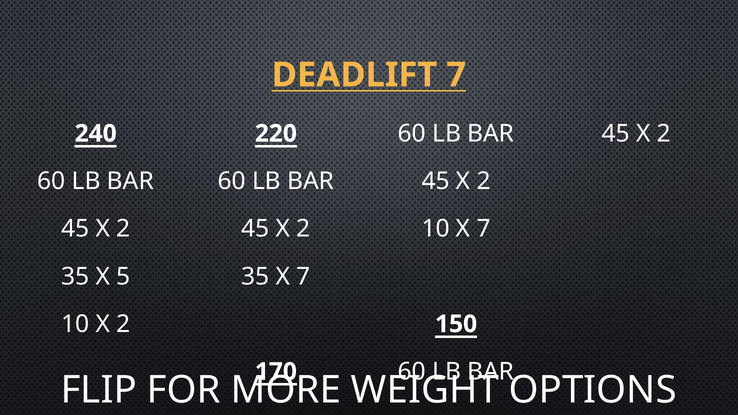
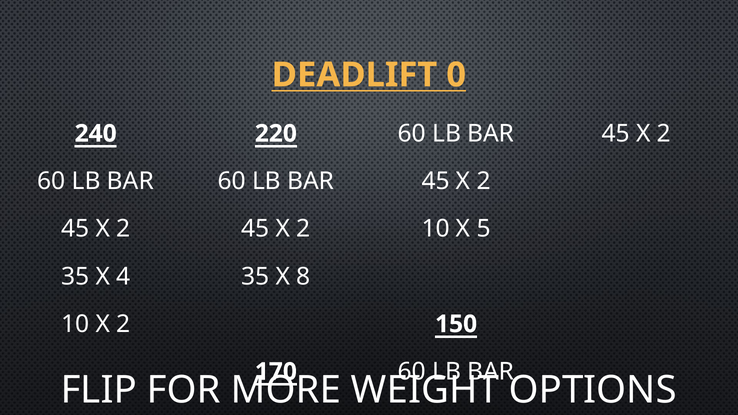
DEADLIFT 7: 7 -> 0
10 X 7: 7 -> 5
5: 5 -> 4
35 X 7: 7 -> 8
